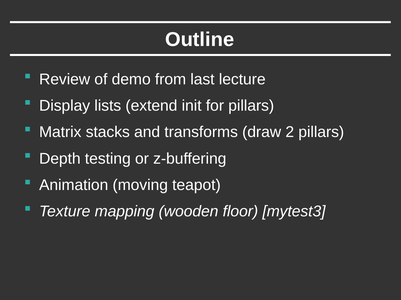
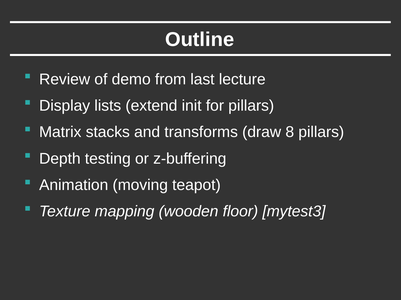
2: 2 -> 8
